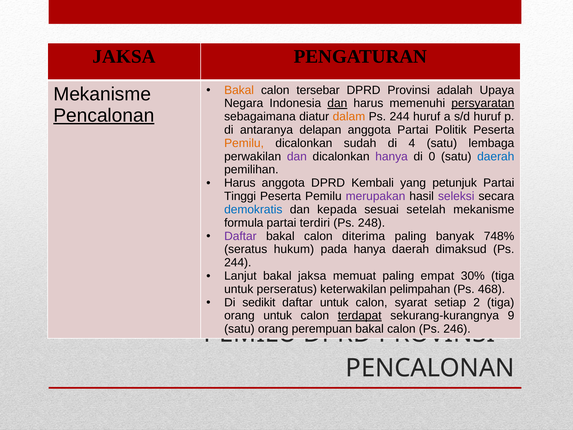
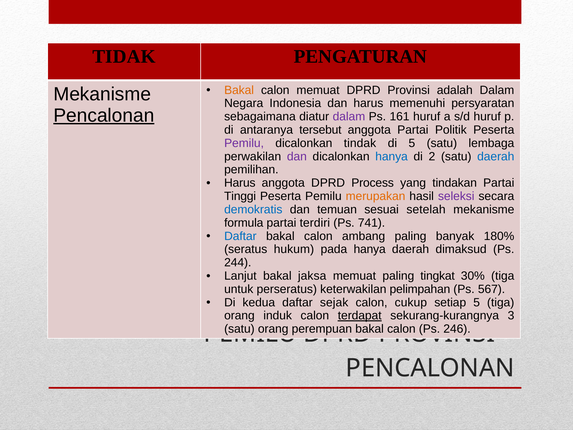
JAKSA at (124, 57): JAKSA -> TIDAK
calon tersebar: tersebar -> memuat
adalah Upaya: Upaya -> Dalam
dan at (337, 103) underline: present -> none
persyaratan underline: present -> none
dalam at (349, 117) colour: orange -> purple
244 at (400, 117): 244 -> 161
delapan: delapan -> tersebut
Pemilu at (244, 143) colour: orange -> purple
sudah: sudah -> tindak
di 4: 4 -> 5
hanya at (392, 156) colour: purple -> blue
0: 0 -> 2
Kembali: Kembali -> Process
petunjuk: petunjuk -> tindakan
merupakan colour: purple -> orange
kepada: kepada -> temuan
248: 248 -> 741
Daftar at (240, 236) colour: purple -> blue
diterima: diterima -> ambang
748%: 748% -> 180%
empat: empat -> tingkat
468: 468 -> 567
sedikit: sedikit -> kedua
daftar untuk: untuk -> sejak
syarat: syarat -> cukup
setiap 2: 2 -> 5
orang untuk: untuk -> induk
9: 9 -> 3
